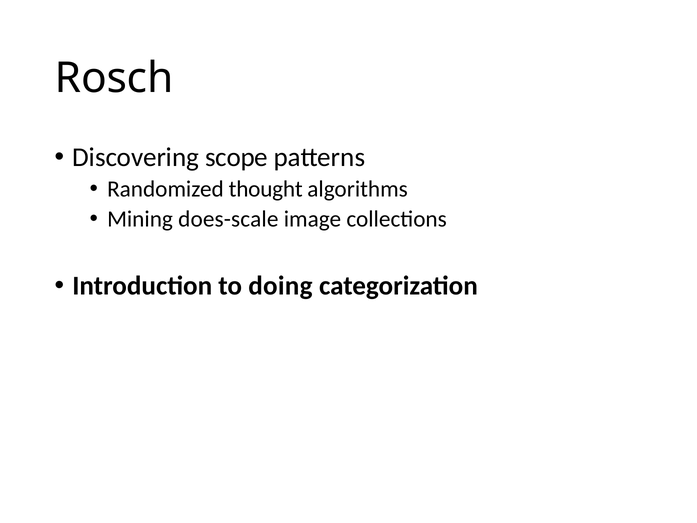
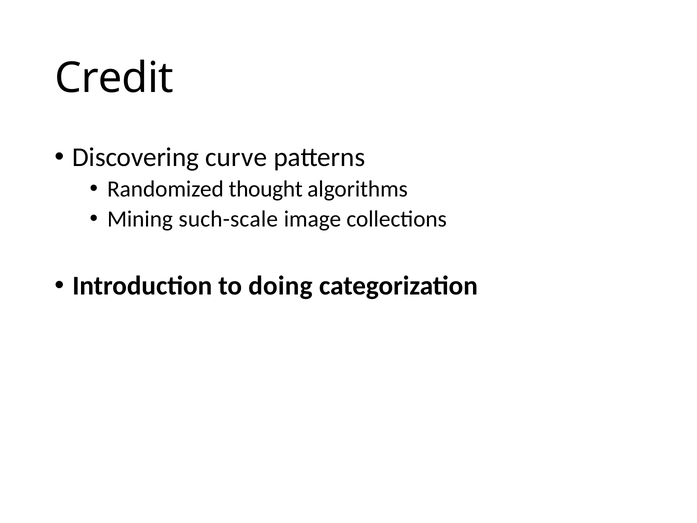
Rosch: Rosch -> Credit
scope: scope -> curve
does-scale: does-scale -> such-scale
